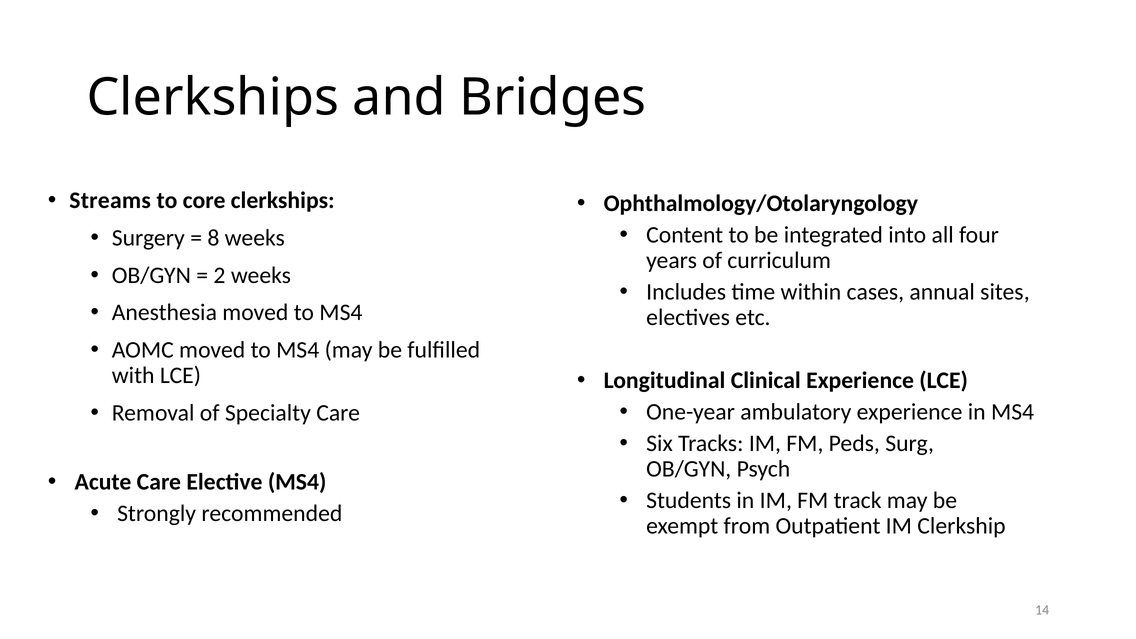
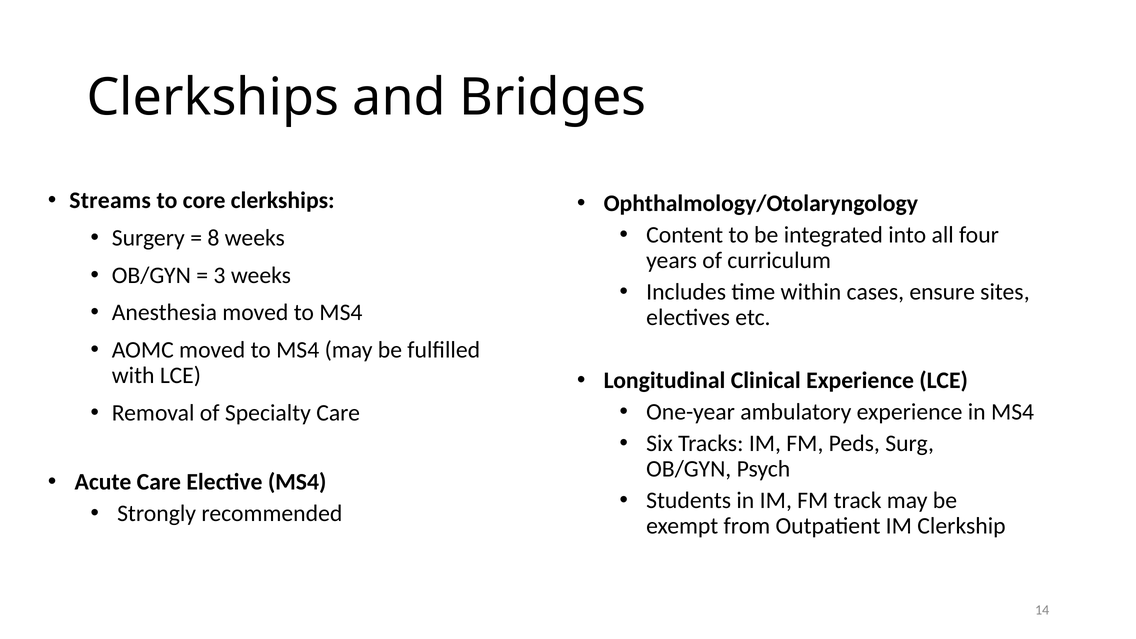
2: 2 -> 3
annual: annual -> ensure
